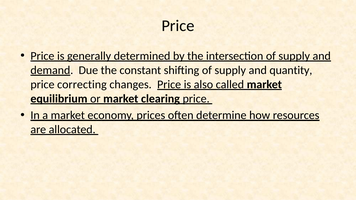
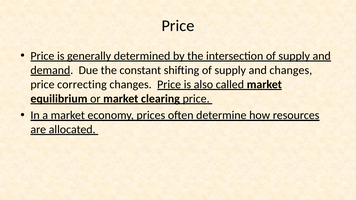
and quantity: quantity -> changes
